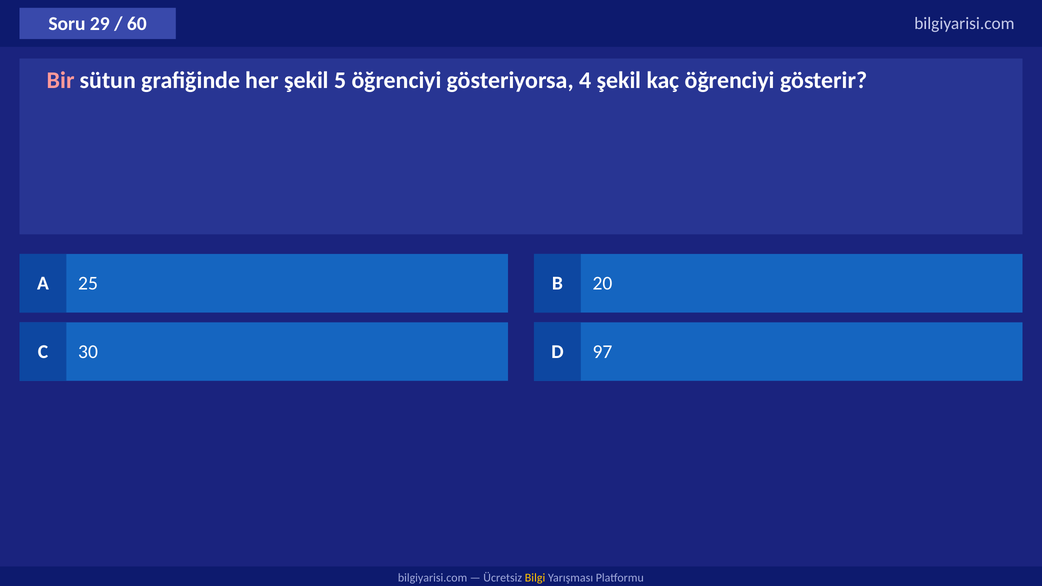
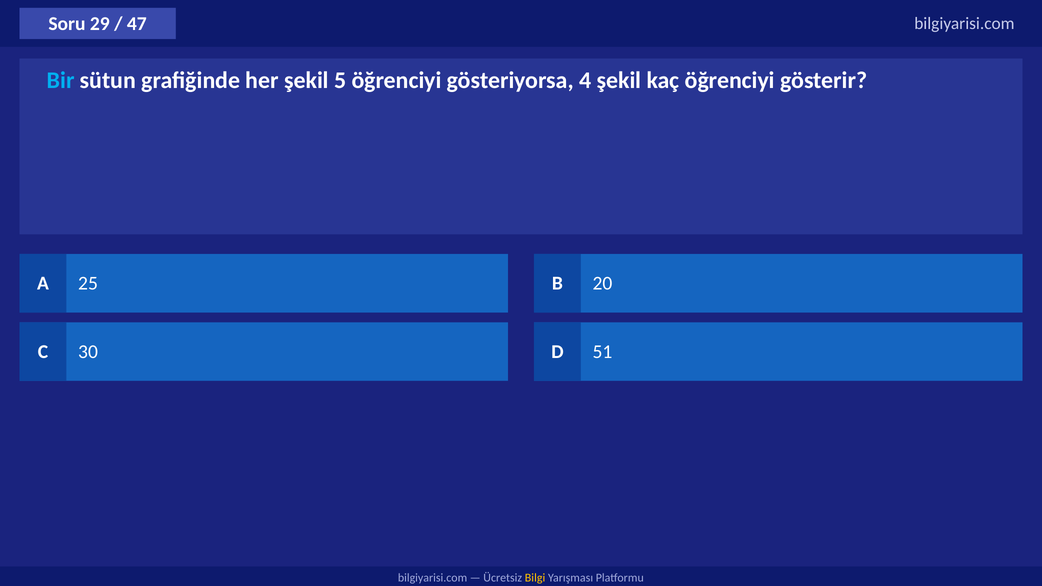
60: 60 -> 47
Bir colour: pink -> light blue
97: 97 -> 51
